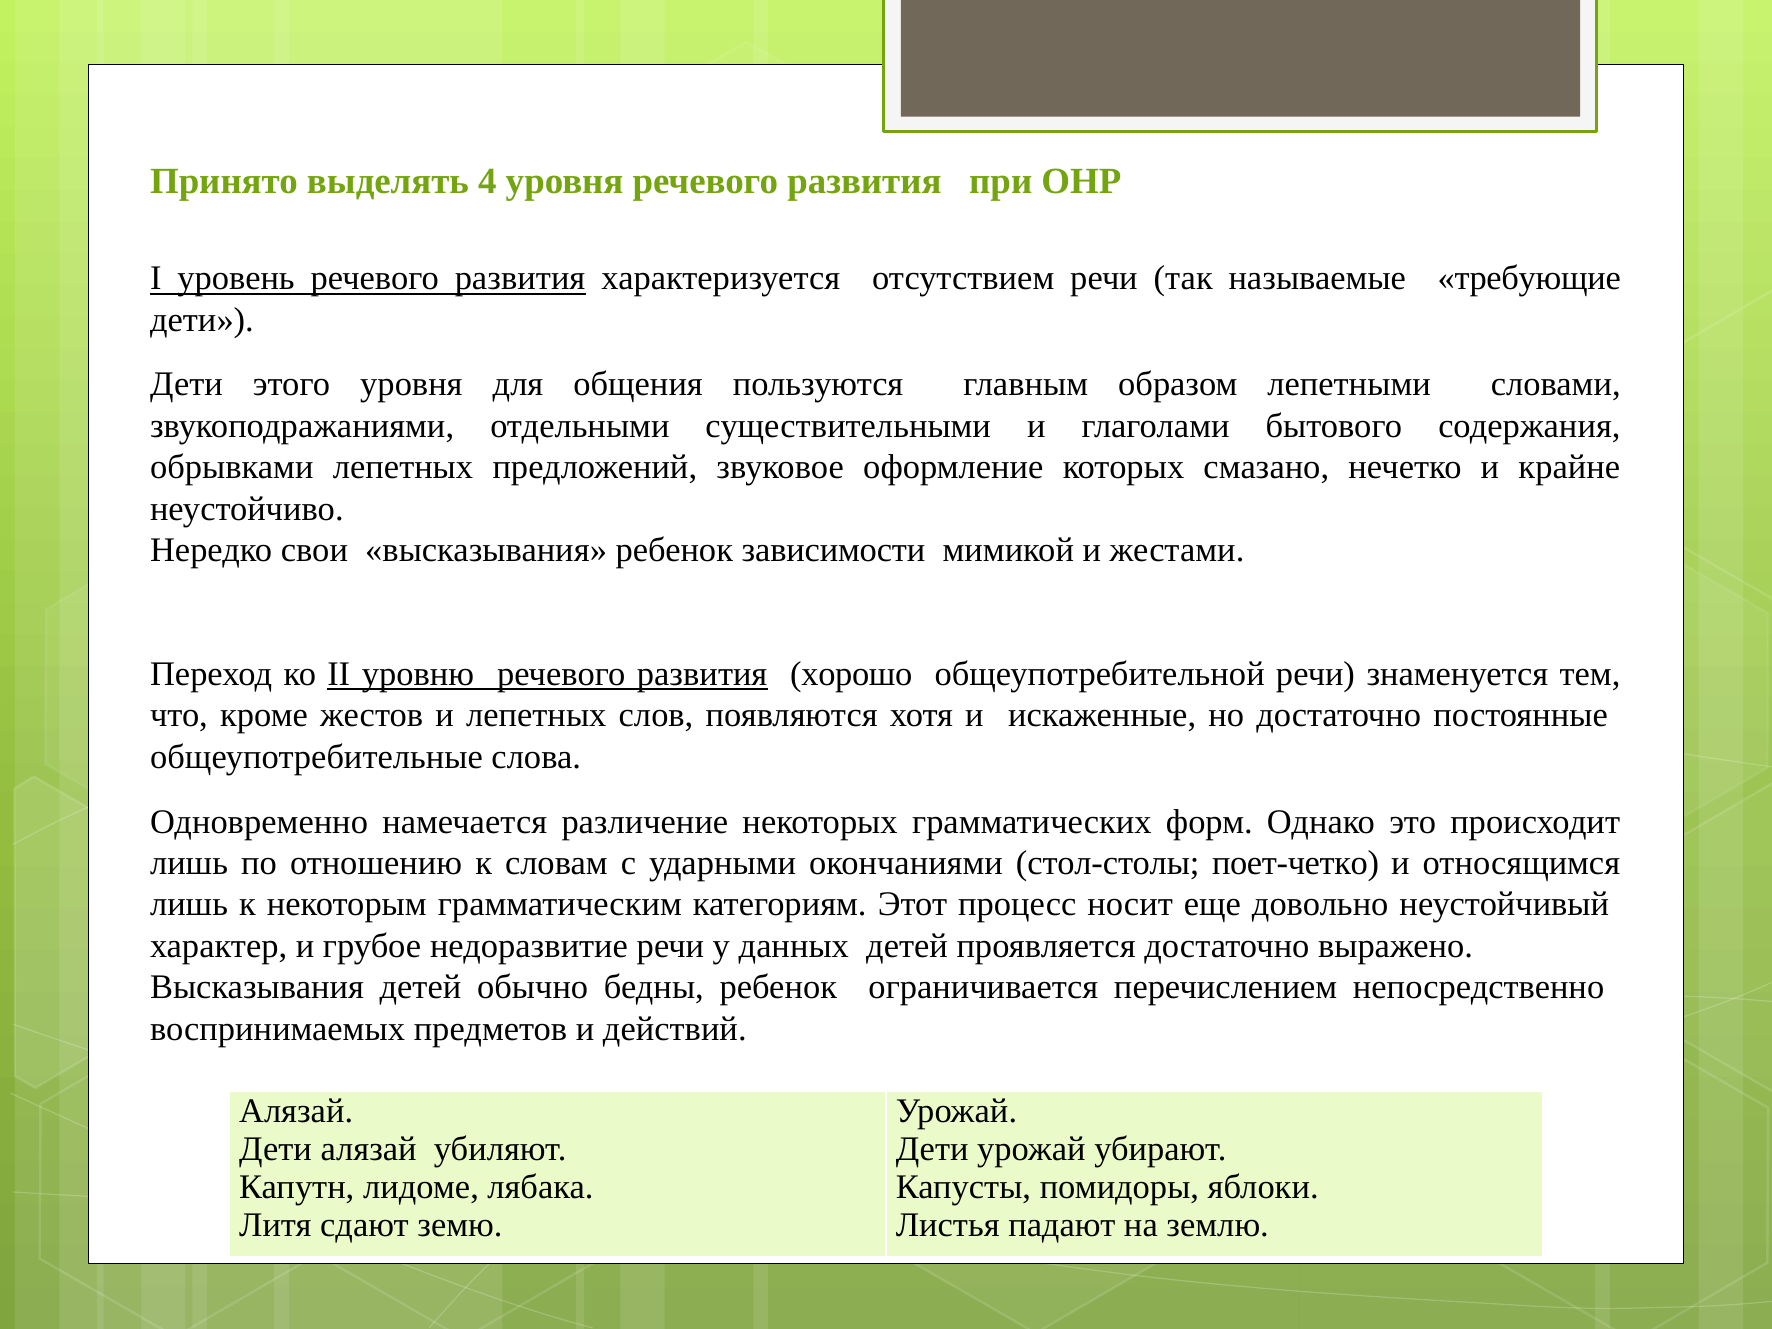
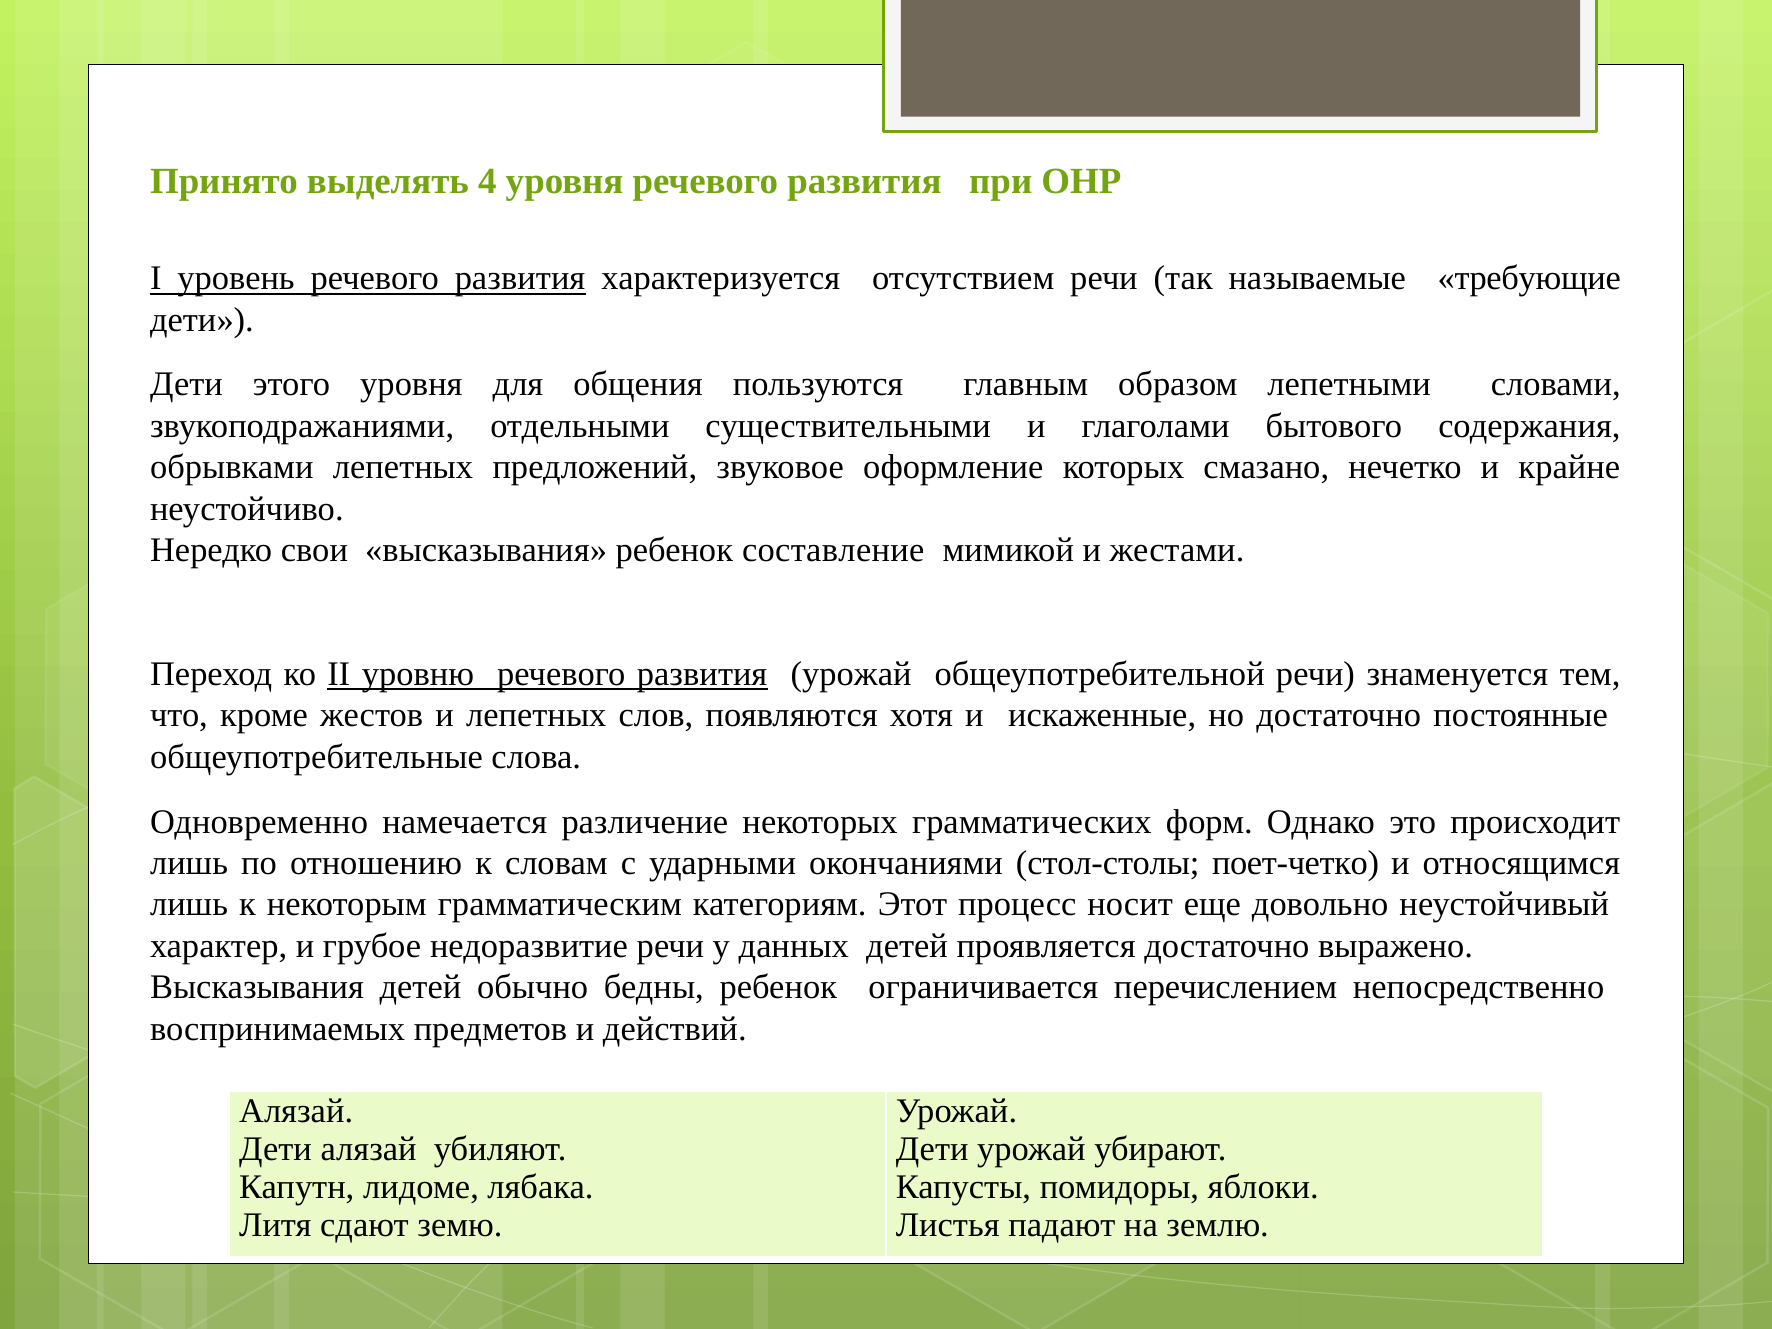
зависимости: зависимости -> составление
развития хорошо: хорошо -> урожай
